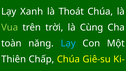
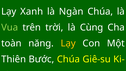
Thoát: Thoát -> Ngàn
Lạy at (68, 43) colour: light blue -> yellow
Chấp: Chấp -> Bước
